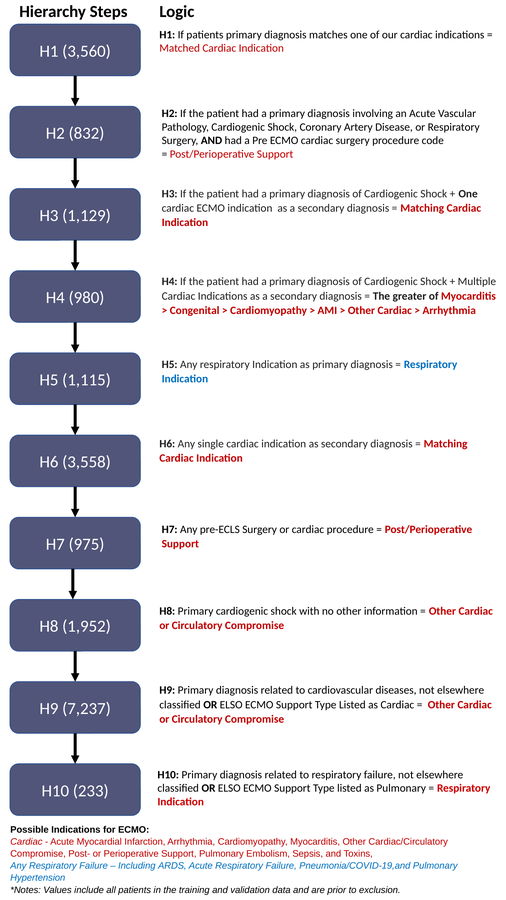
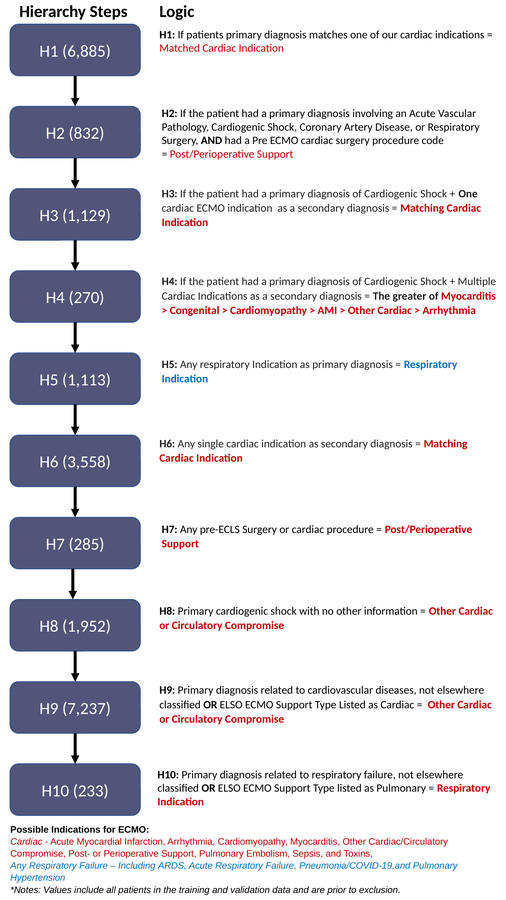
3,560: 3,560 -> 6,885
980: 980 -> 270
1,115: 1,115 -> 1,113
975: 975 -> 285
